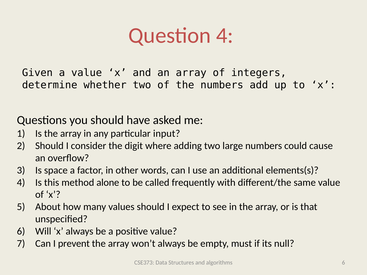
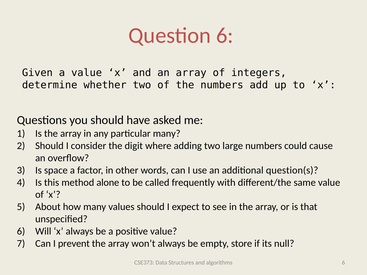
Question 4: 4 -> 6
particular input: input -> many
elements(s: elements(s -> question(s
must: must -> store
